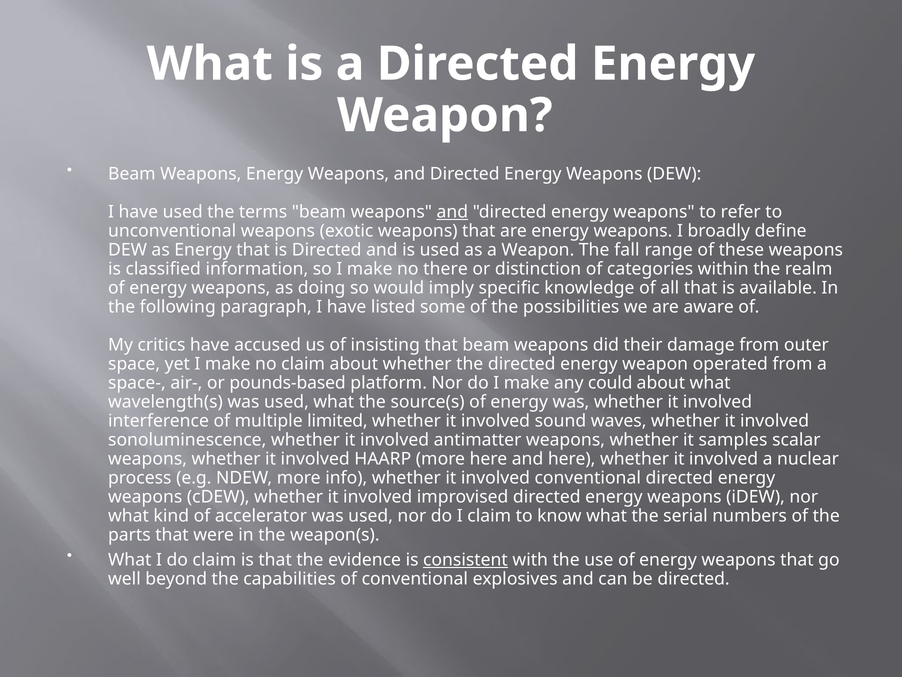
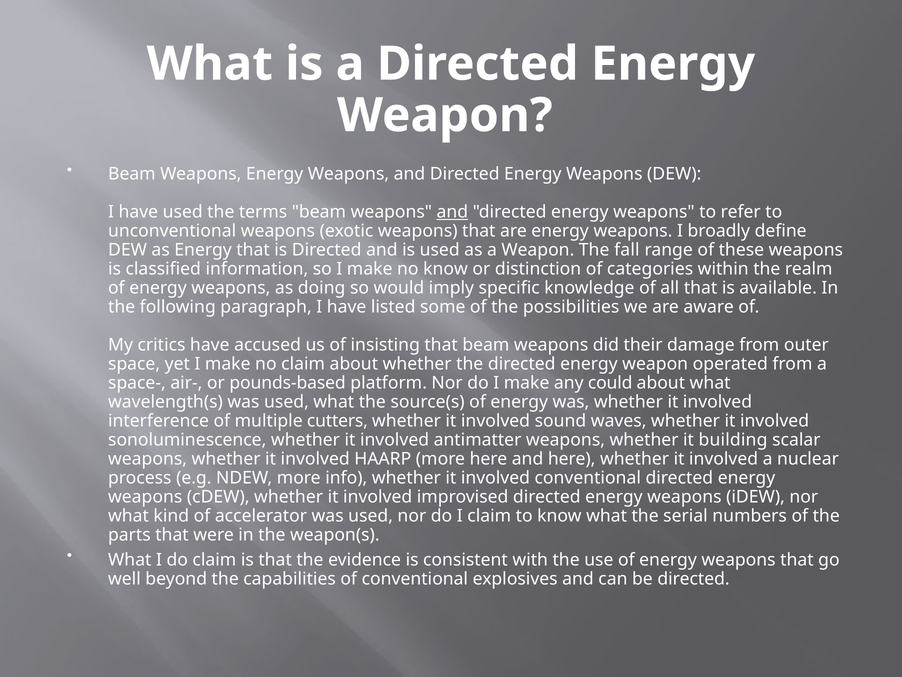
no there: there -> know
limited: limited -> cutters
samples: samples -> building
consistent underline: present -> none
